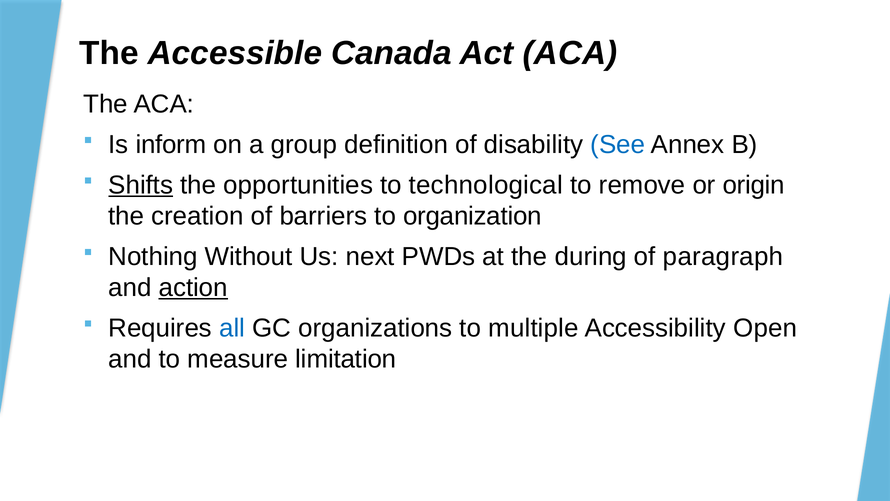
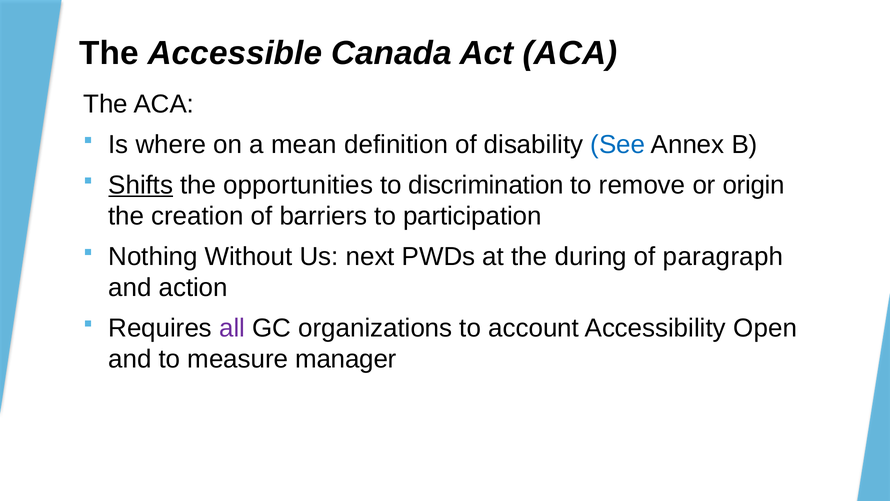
inform: inform -> where
group: group -> mean
technological: technological -> discrimination
organization: organization -> participation
action underline: present -> none
all colour: blue -> purple
multiple: multiple -> account
limitation: limitation -> manager
